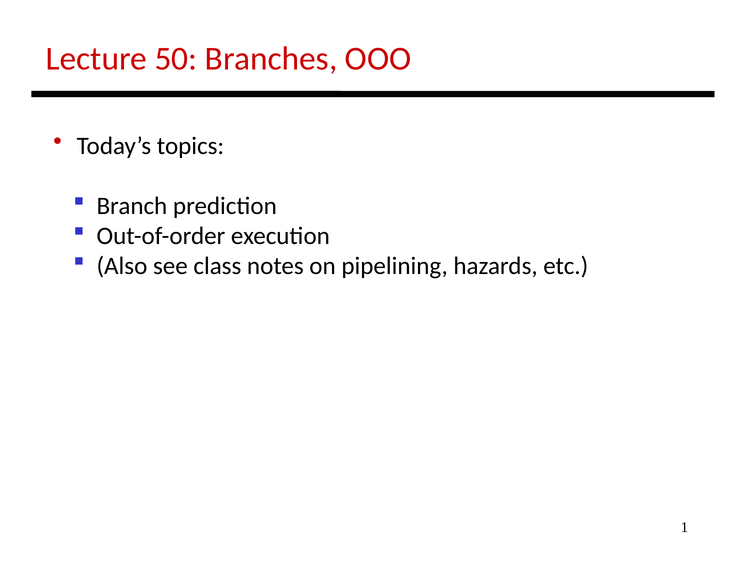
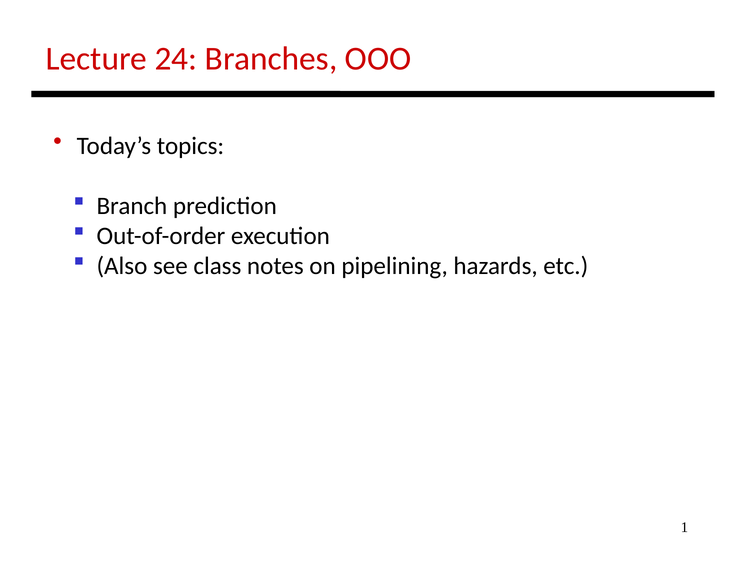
50: 50 -> 24
